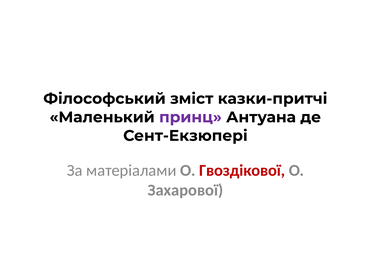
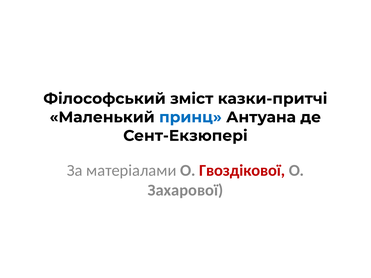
принц colour: purple -> blue
